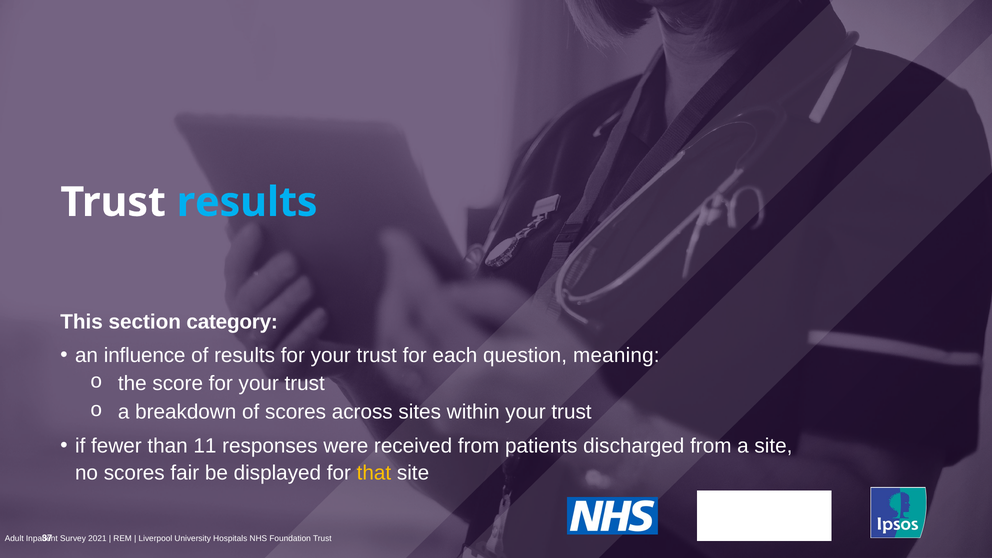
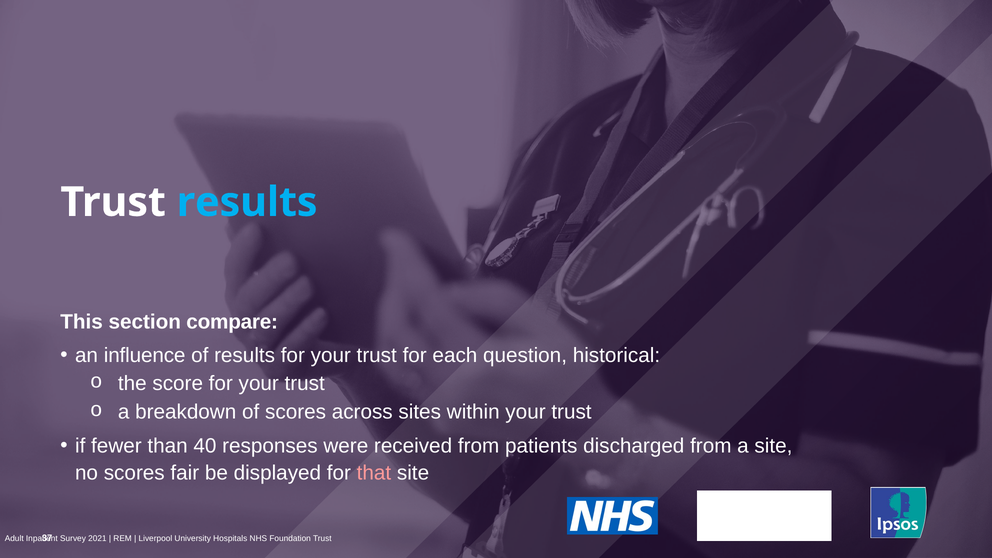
category: category -> compare
meaning: meaning -> historical
11: 11 -> 40
that colour: yellow -> pink
